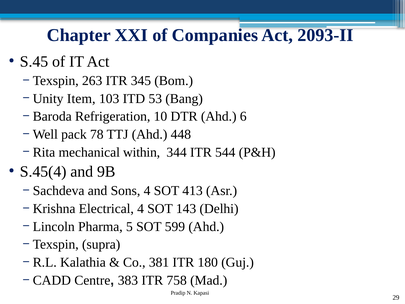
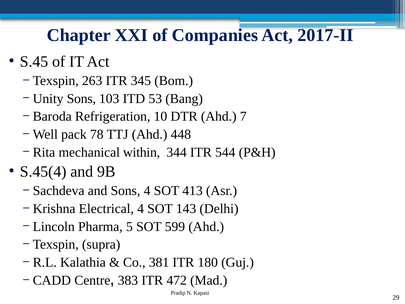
2093-II: 2093-II -> 2017-II
Item at (81, 98): Item -> Sons
6: 6 -> 7
758: 758 -> 472
